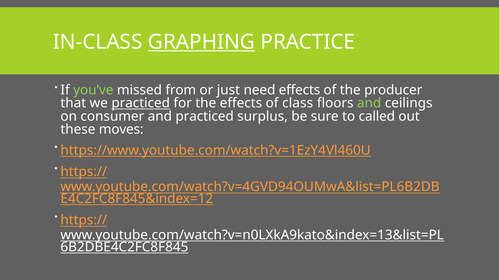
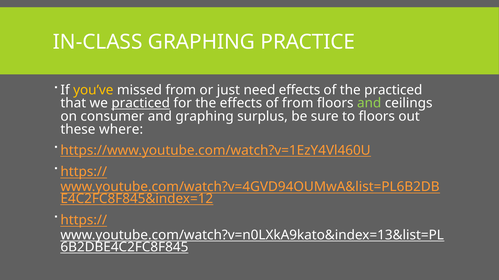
GRAPHING at (202, 42) underline: present -> none
you’ve colour: light green -> yellow
the producer: producer -> practiced
of class: class -> from
and practiced: practiced -> graphing
to called: called -> floors
moves: moves -> where
